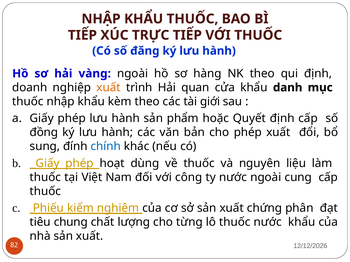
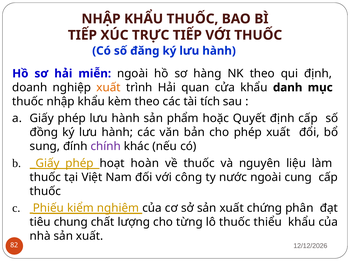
vàng: vàng -> miễn
giới: giới -> tích
chính colour: blue -> purple
dùng: dùng -> hoàn
thuốc nước: nước -> thiểu
